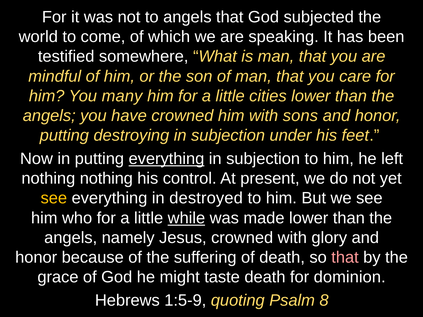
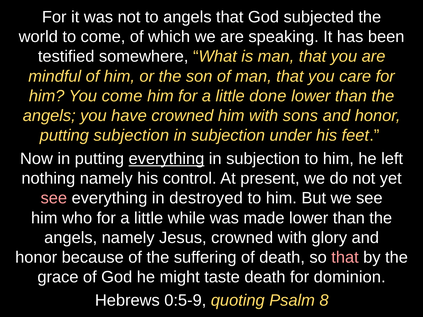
You many: many -> come
cities: cities -> done
putting destroying: destroying -> subjection
nothing nothing: nothing -> namely
see at (54, 198) colour: yellow -> pink
while underline: present -> none
1:5-9: 1:5-9 -> 0:5-9
